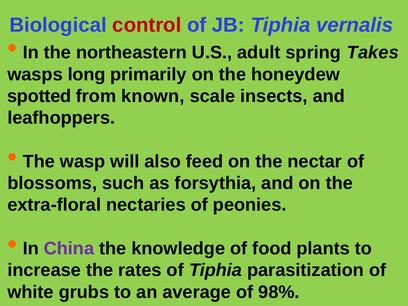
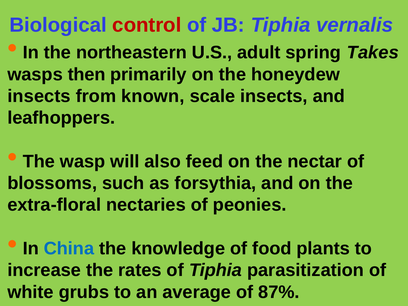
long: long -> then
spotted at (39, 96): spotted -> insects
China colour: purple -> blue
98%: 98% -> 87%
